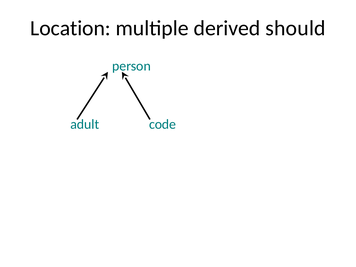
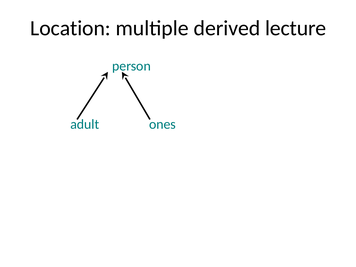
should: should -> lecture
code: code -> ones
